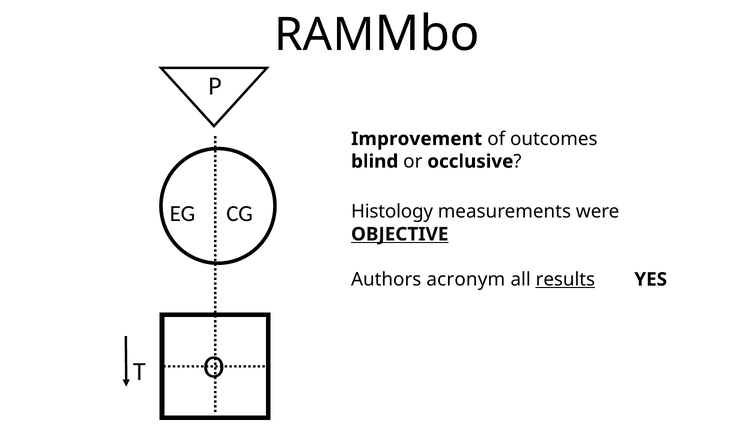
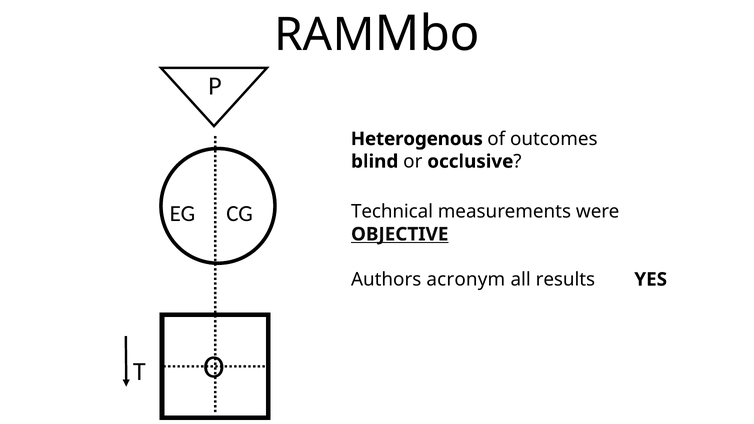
Improvement: Improvement -> Heterogenous
Histology: Histology -> Technical
results underline: present -> none
